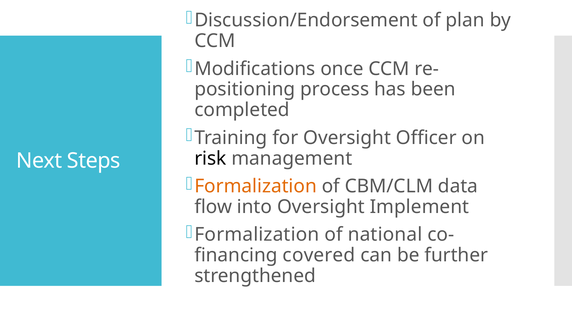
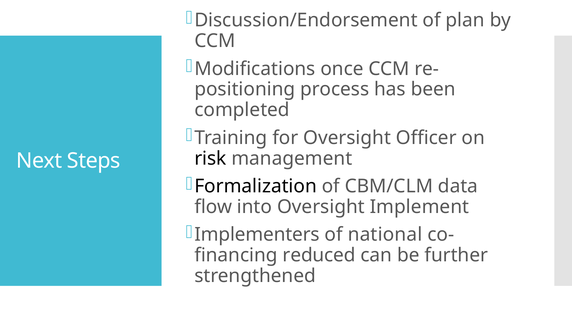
Formalization at (256, 186) colour: orange -> black
Formalization at (257, 234): Formalization -> Implementers
covered: covered -> reduced
